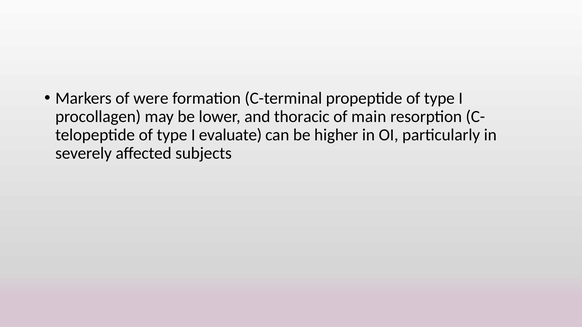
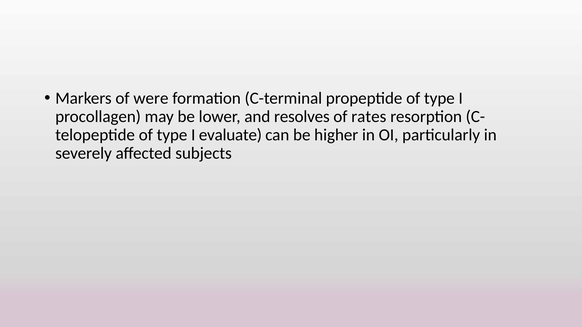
thoracic: thoracic -> resolves
main: main -> rates
